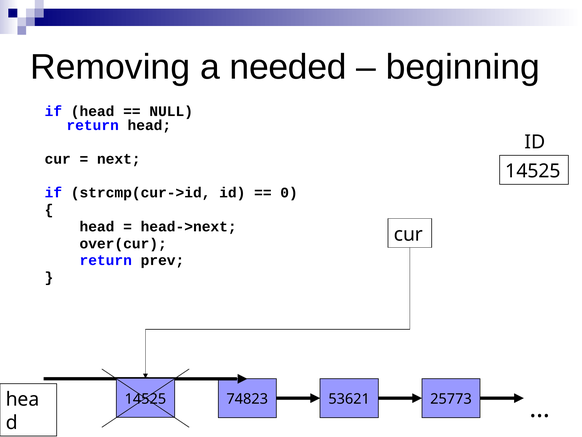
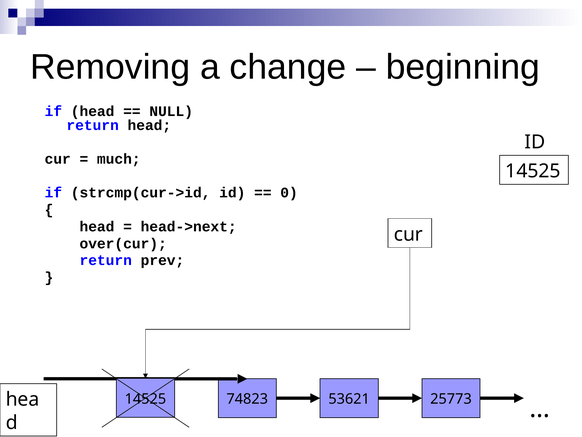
needed: needed -> change
next: next -> much
